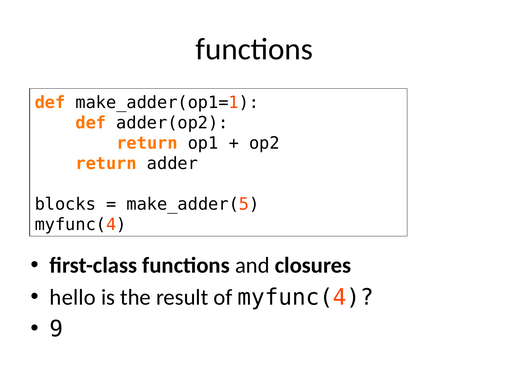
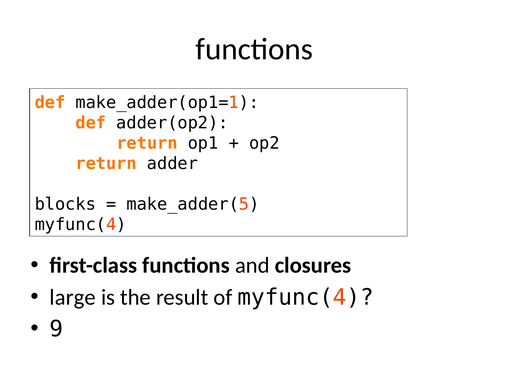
hello: hello -> large
